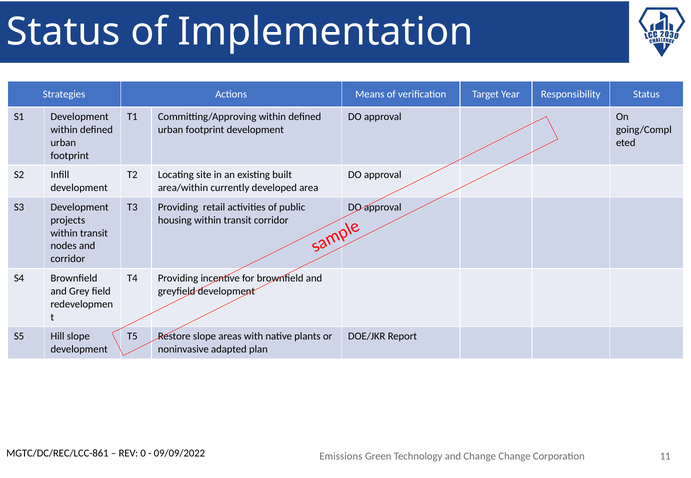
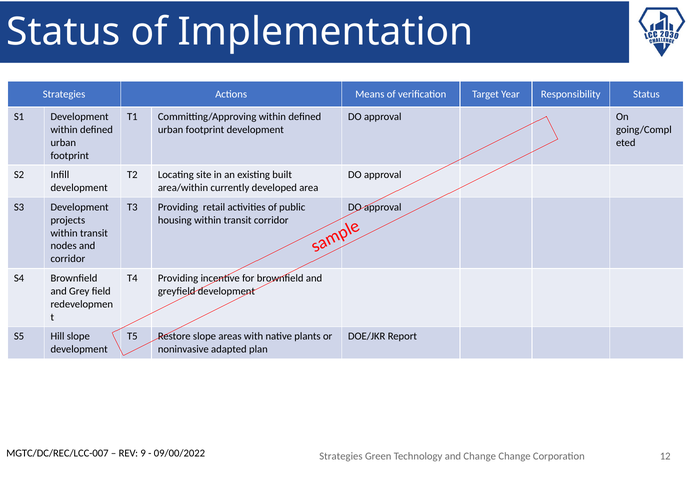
MGTC/DC/REC/LCC-861: MGTC/DC/REC/LCC-861 -> MGTC/DC/REC/LCC-007
0: 0 -> 9
09/09/2022: 09/09/2022 -> 09/00/2022
Emissions at (341, 457): Emissions -> Strategies
11: 11 -> 12
